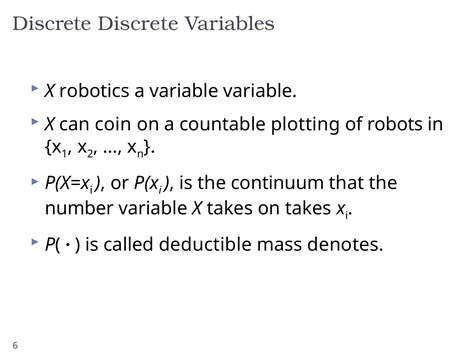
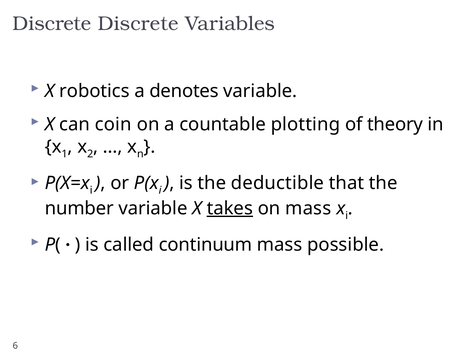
a variable: variable -> denotes
robots: robots -> theory
continuum: continuum -> deductible
takes at (230, 208) underline: none -> present
on takes: takes -> mass
deductible: deductible -> continuum
denotes: denotes -> possible
